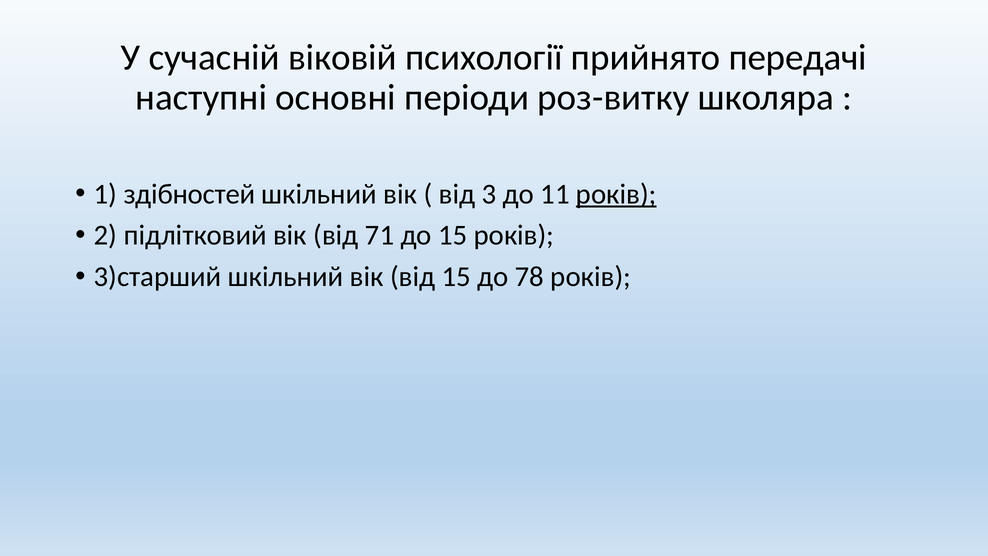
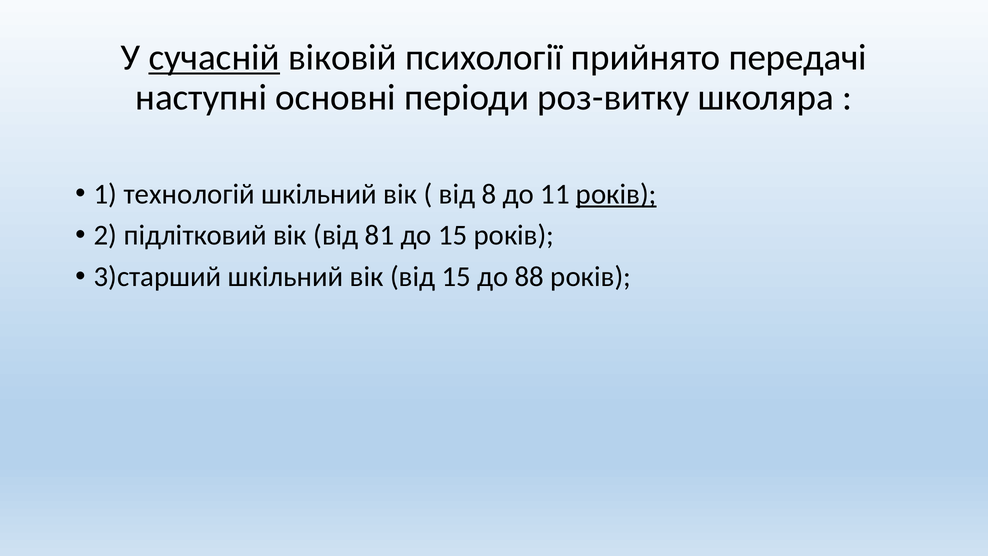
сучасній underline: none -> present
здібностей: здібностей -> технологій
3: 3 -> 8
71: 71 -> 81
78: 78 -> 88
